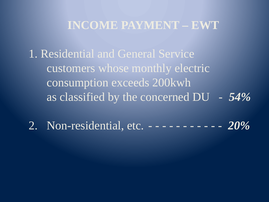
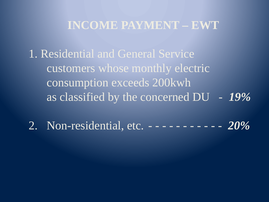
54%: 54% -> 19%
